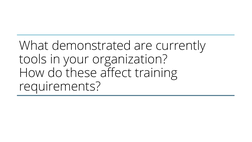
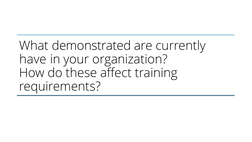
tools: tools -> have
